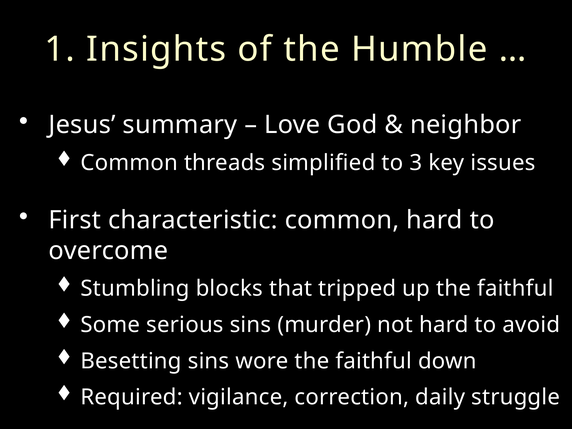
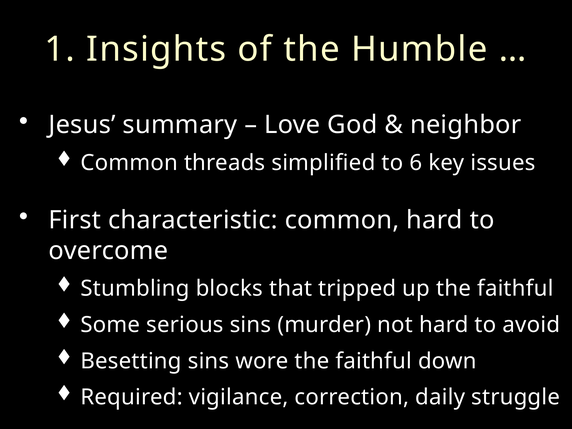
3: 3 -> 6
